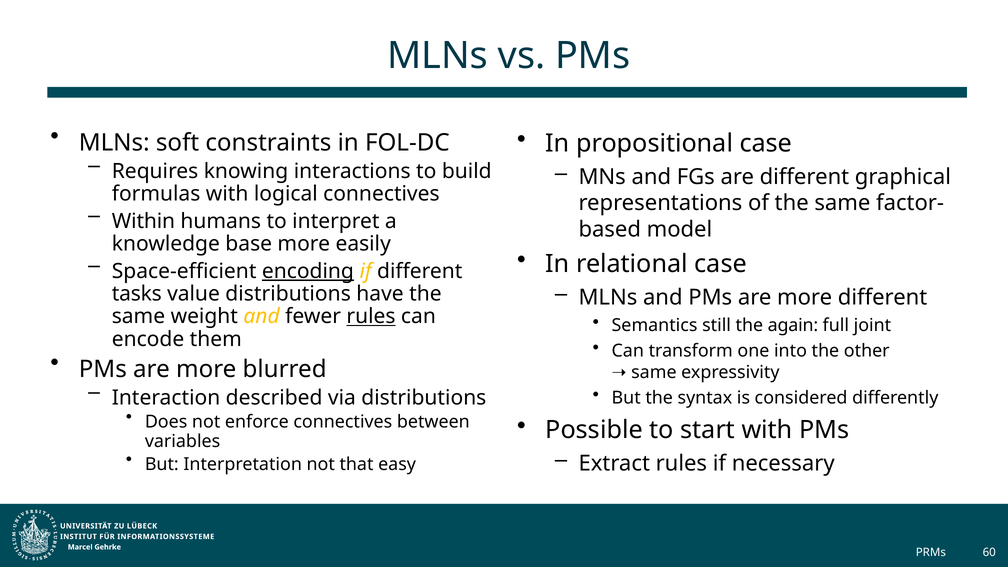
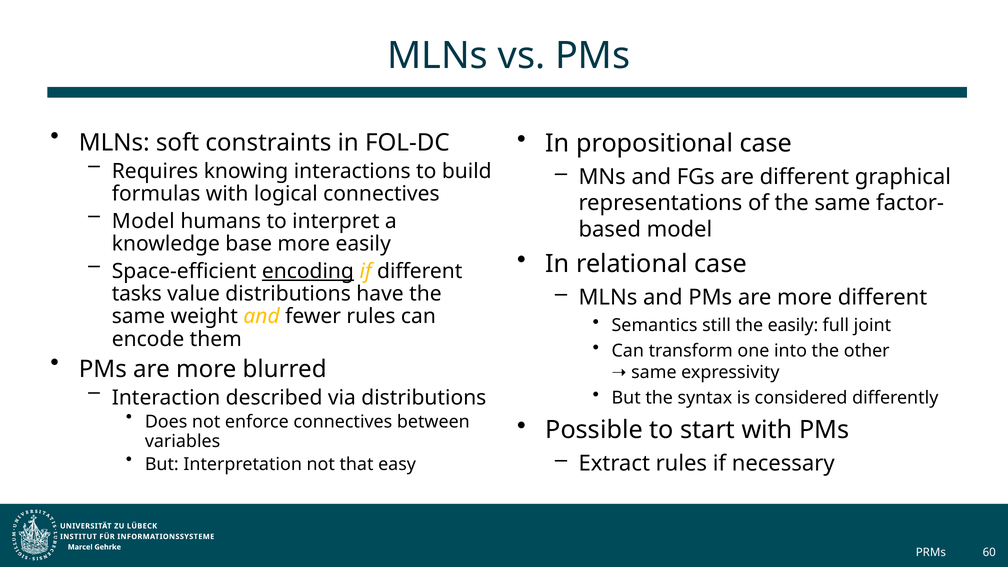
Within at (143, 221): Within -> Model
rules at (371, 317) underline: present -> none
the again: again -> easily
